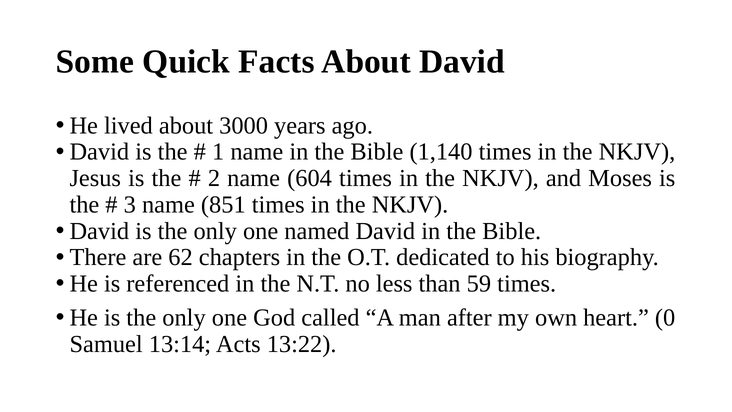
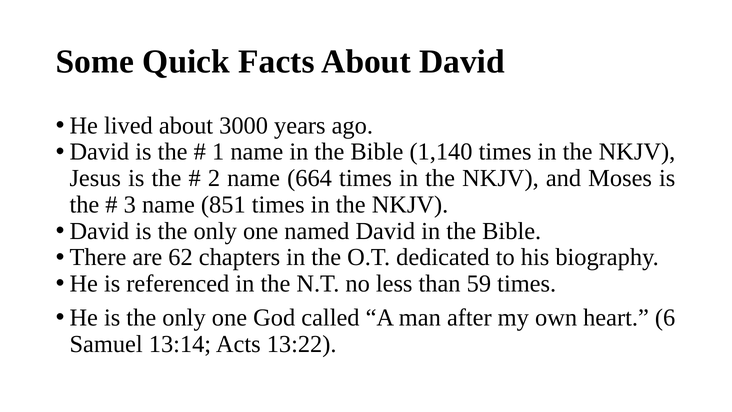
604: 604 -> 664
0: 0 -> 6
